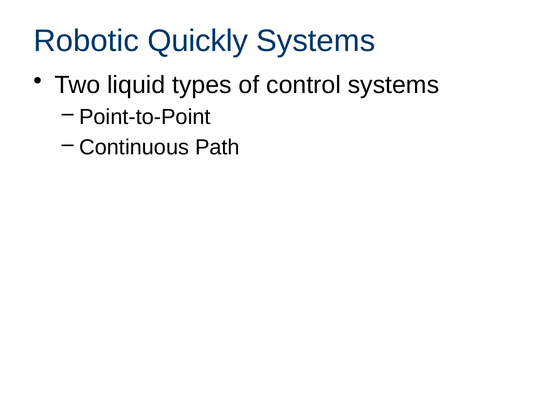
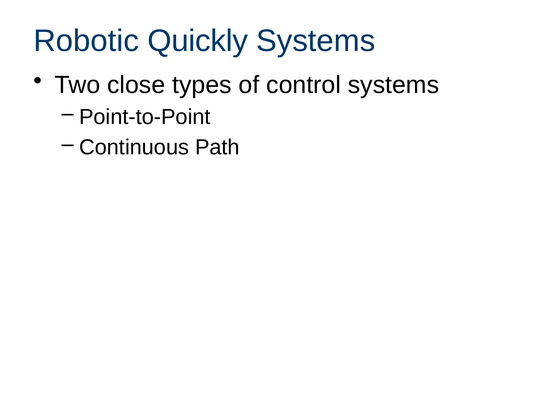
liquid: liquid -> close
